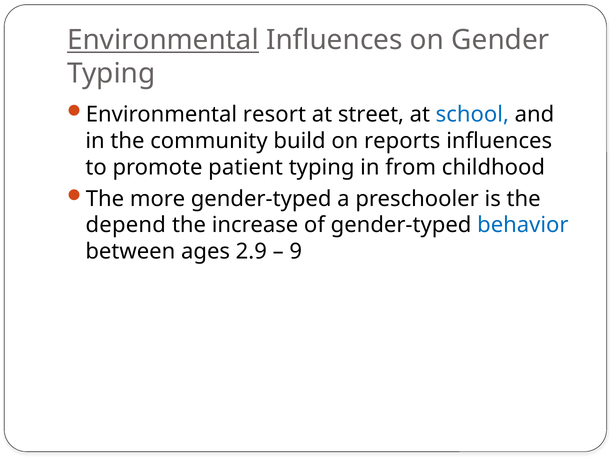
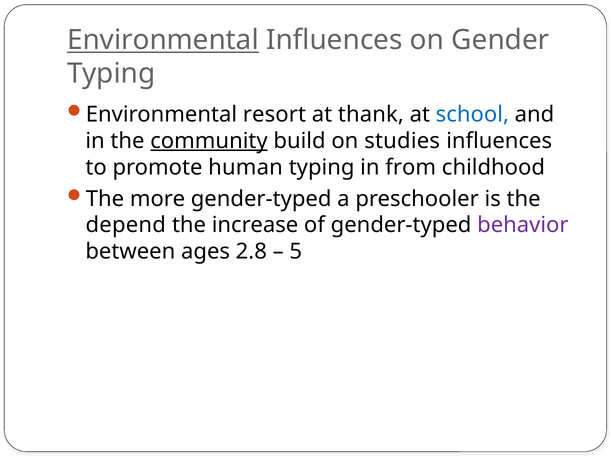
street: street -> thank
community underline: none -> present
reports: reports -> studies
patient: patient -> human
behavior colour: blue -> purple
2.9: 2.9 -> 2.8
9: 9 -> 5
